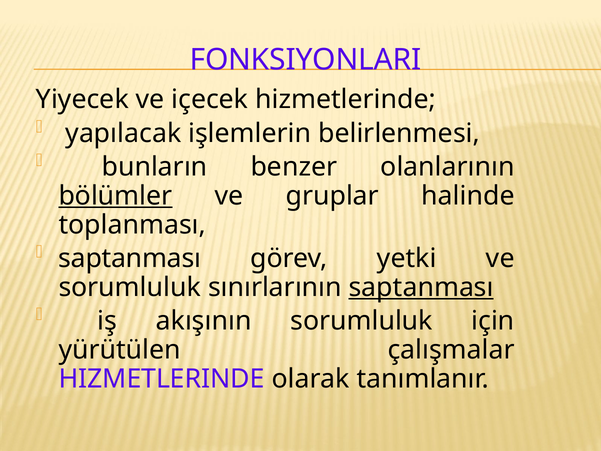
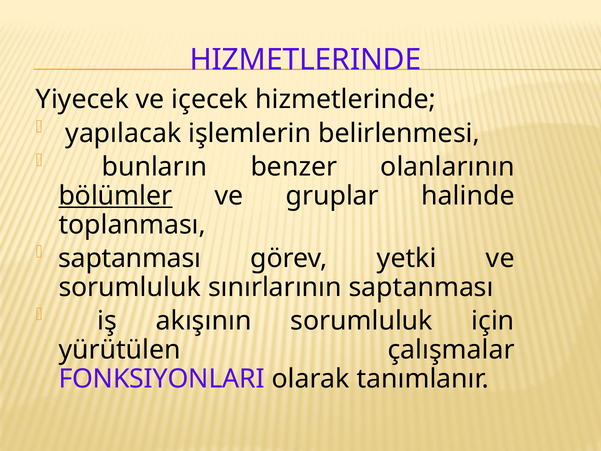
FONKSIYONLARI at (306, 60): FONKSIYONLARI -> HIZMETLERINDE
saptanması at (421, 287) underline: present -> none
HIZMETLERINDE at (162, 379): HIZMETLERINDE -> FONKSIYONLARI
